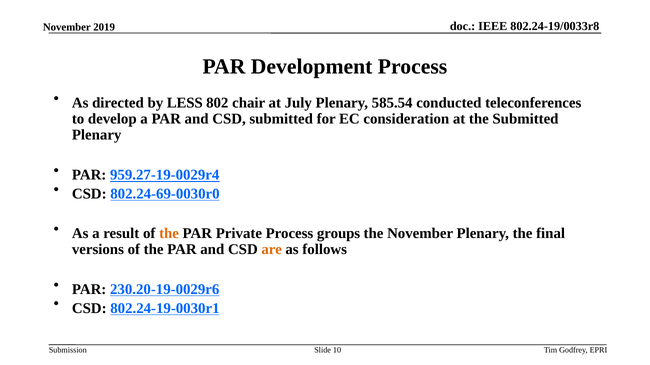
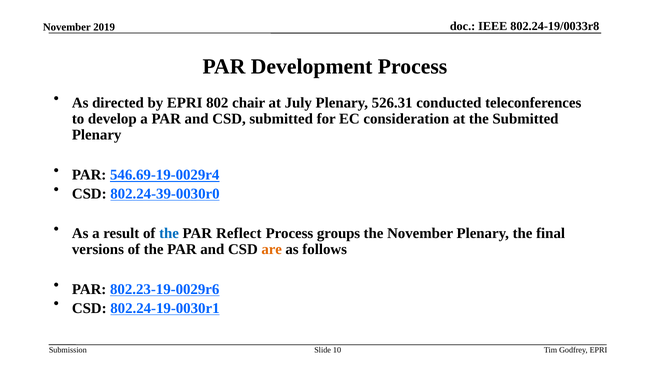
by LESS: LESS -> EPRI
585.54: 585.54 -> 526.31
959.27-19-0029r4: 959.27-19-0029r4 -> 546.69-19-0029r4
802.24-69-0030r0: 802.24-69-0030r0 -> 802.24-39-0030r0
the at (169, 234) colour: orange -> blue
Private: Private -> Reflect
230.20-19-0029r6: 230.20-19-0029r6 -> 802.23-19-0029r6
